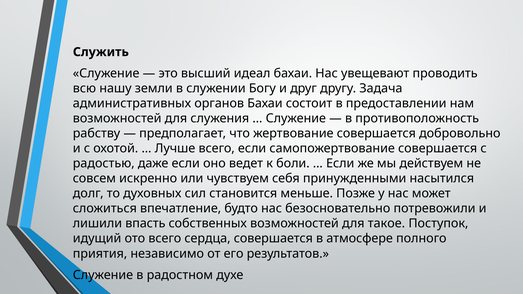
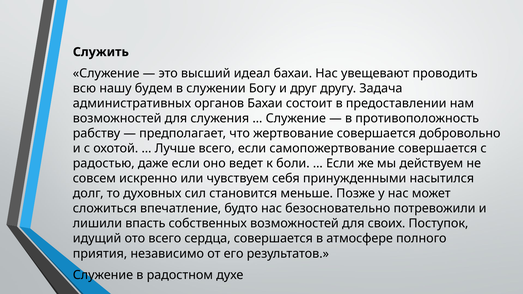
земли: земли -> будем
такое: такое -> своих
